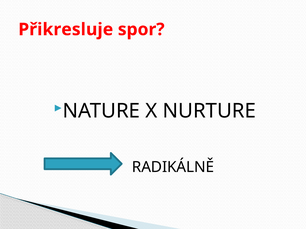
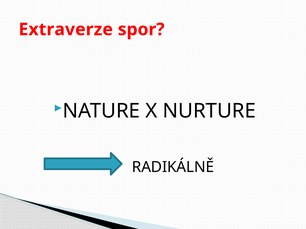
Přikresluje: Přikresluje -> Extraverze
